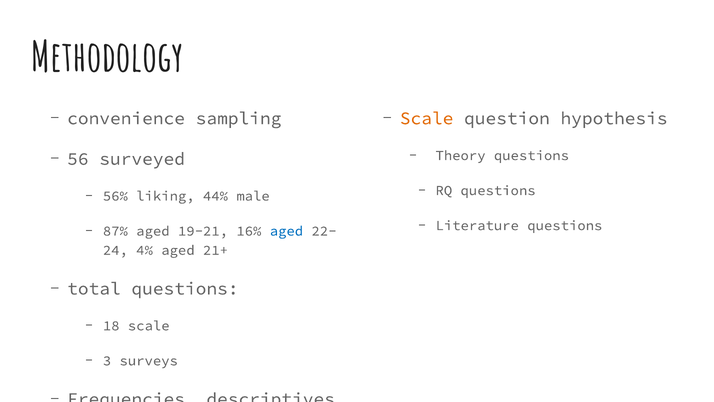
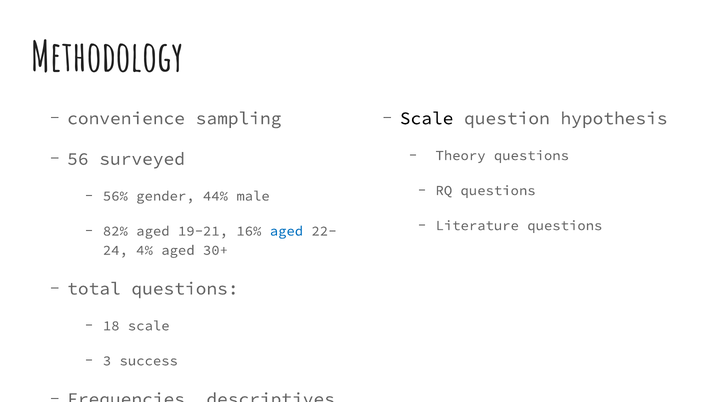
Scale at (427, 118) colour: orange -> black
liking: liking -> gender
87%: 87% -> 82%
21+: 21+ -> 30+
surveys: surveys -> success
